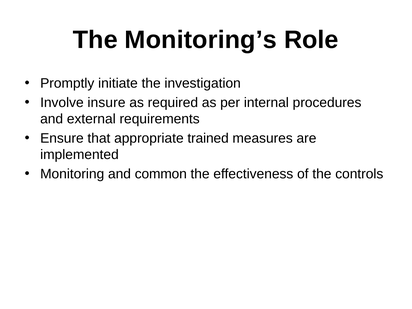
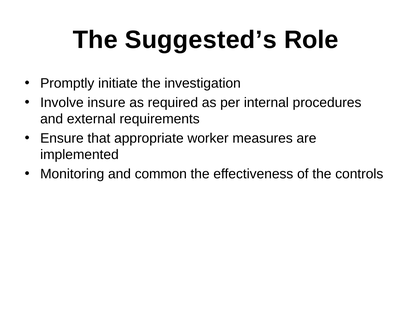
Monitoring’s: Monitoring’s -> Suggested’s
trained: trained -> worker
